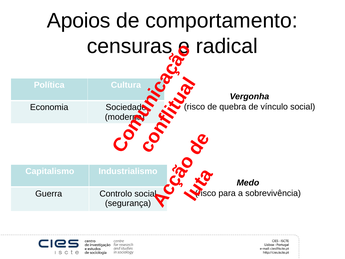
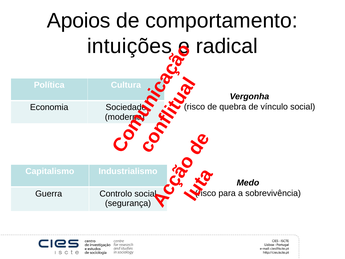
censuras: censuras -> intuições
